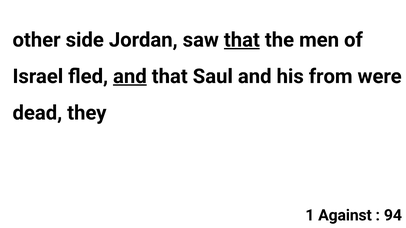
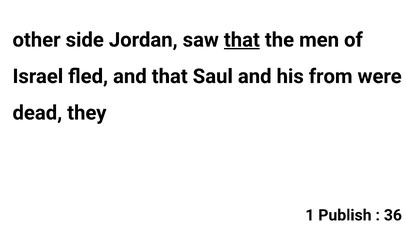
and at (130, 77) underline: present -> none
Against: Against -> Publish
94: 94 -> 36
